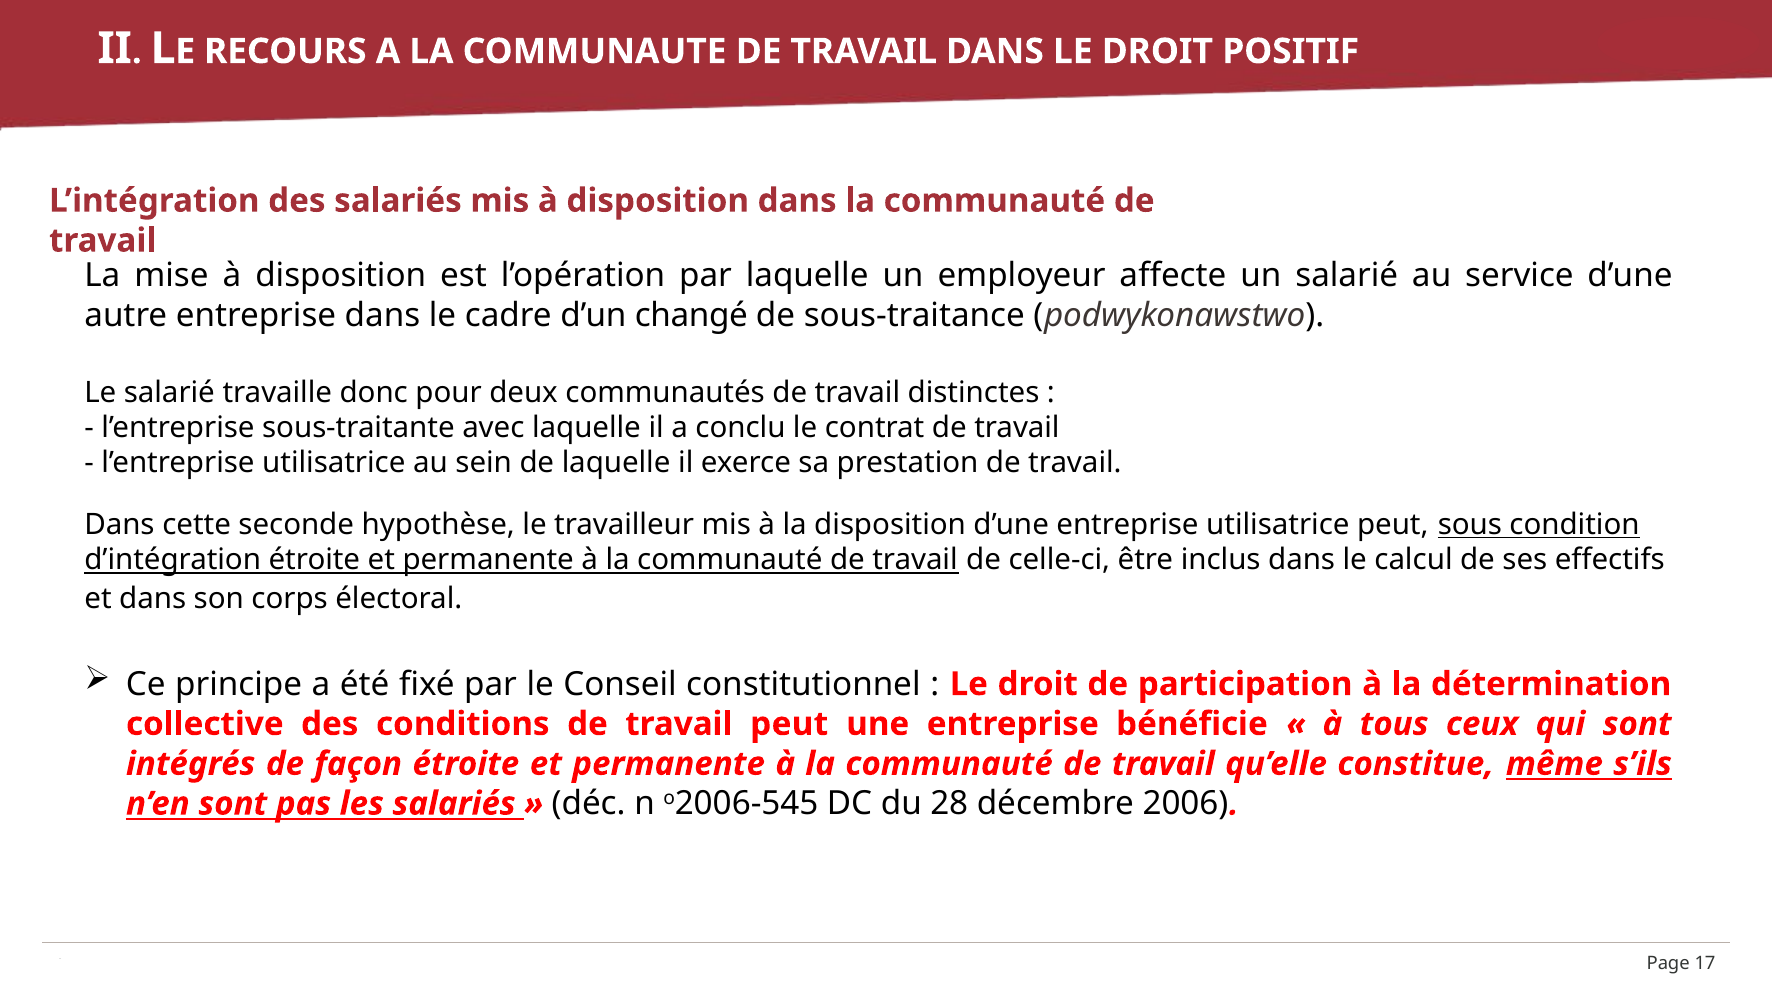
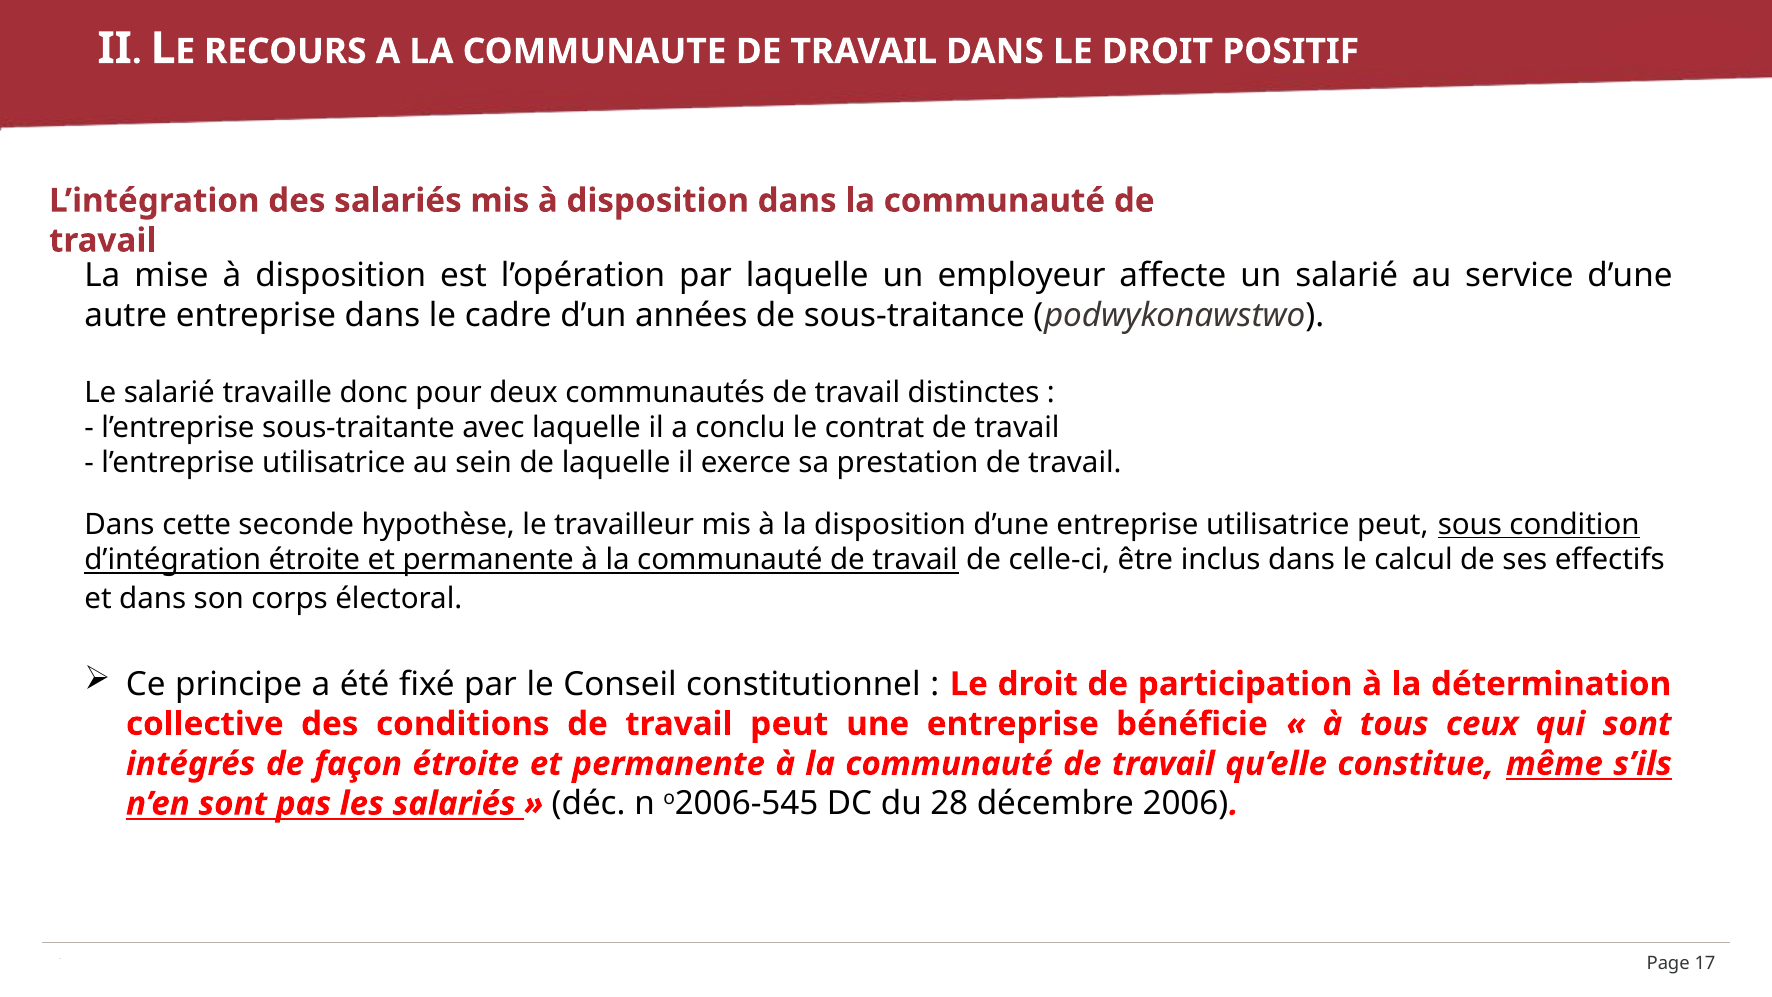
changé: changé -> années
